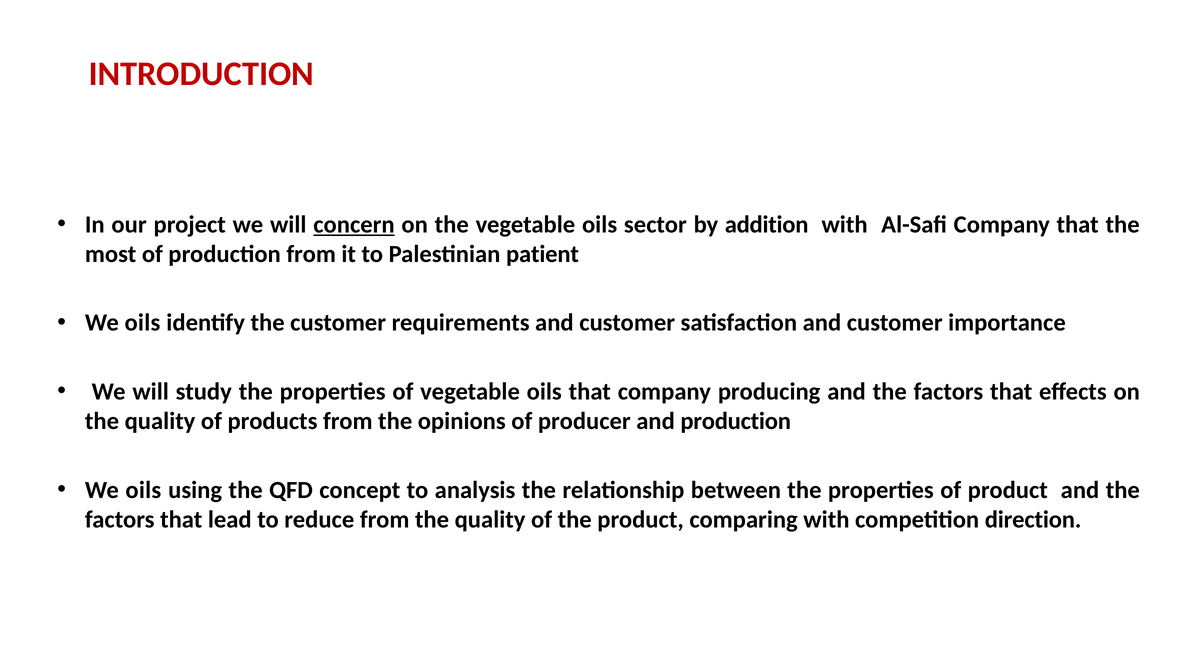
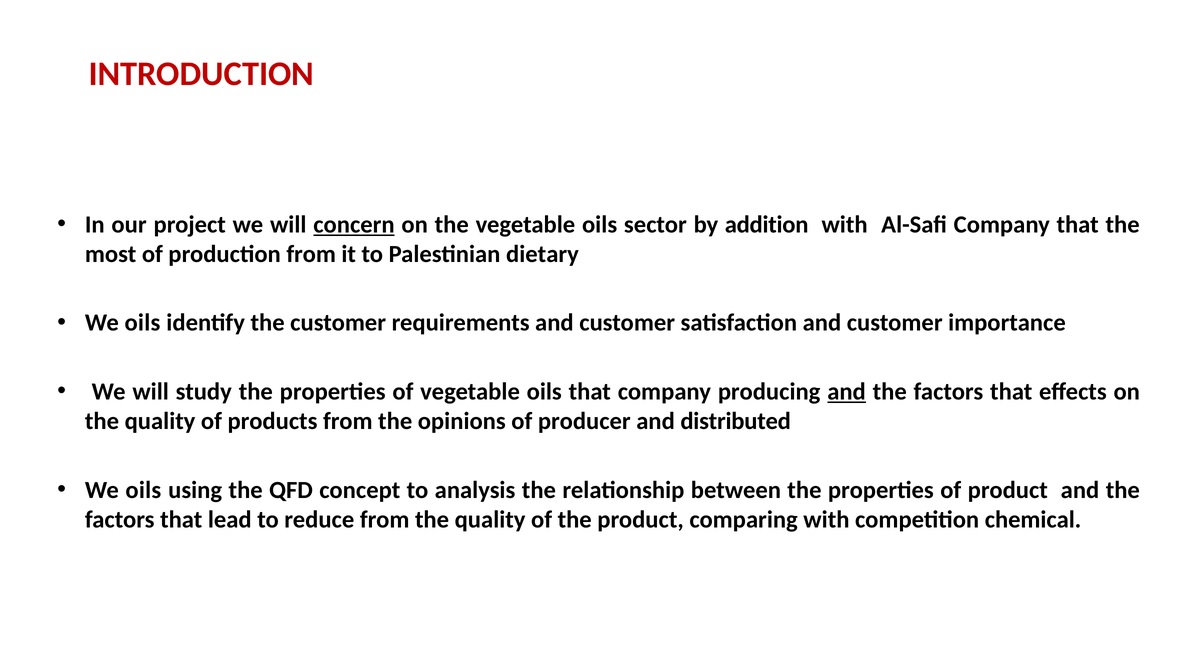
patient: patient -> dietary
and at (847, 392) underline: none -> present
and production: production -> distributed
direction: direction -> chemical
